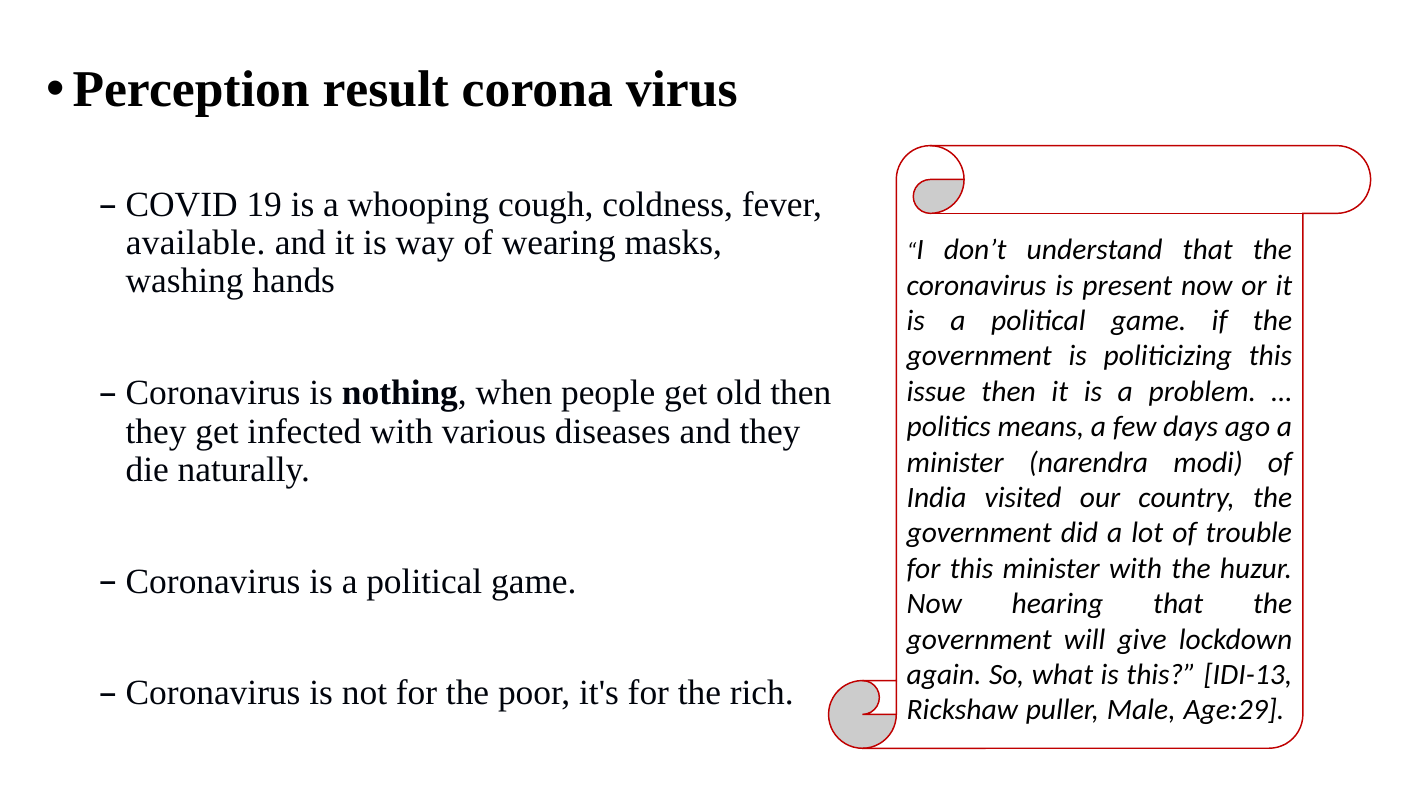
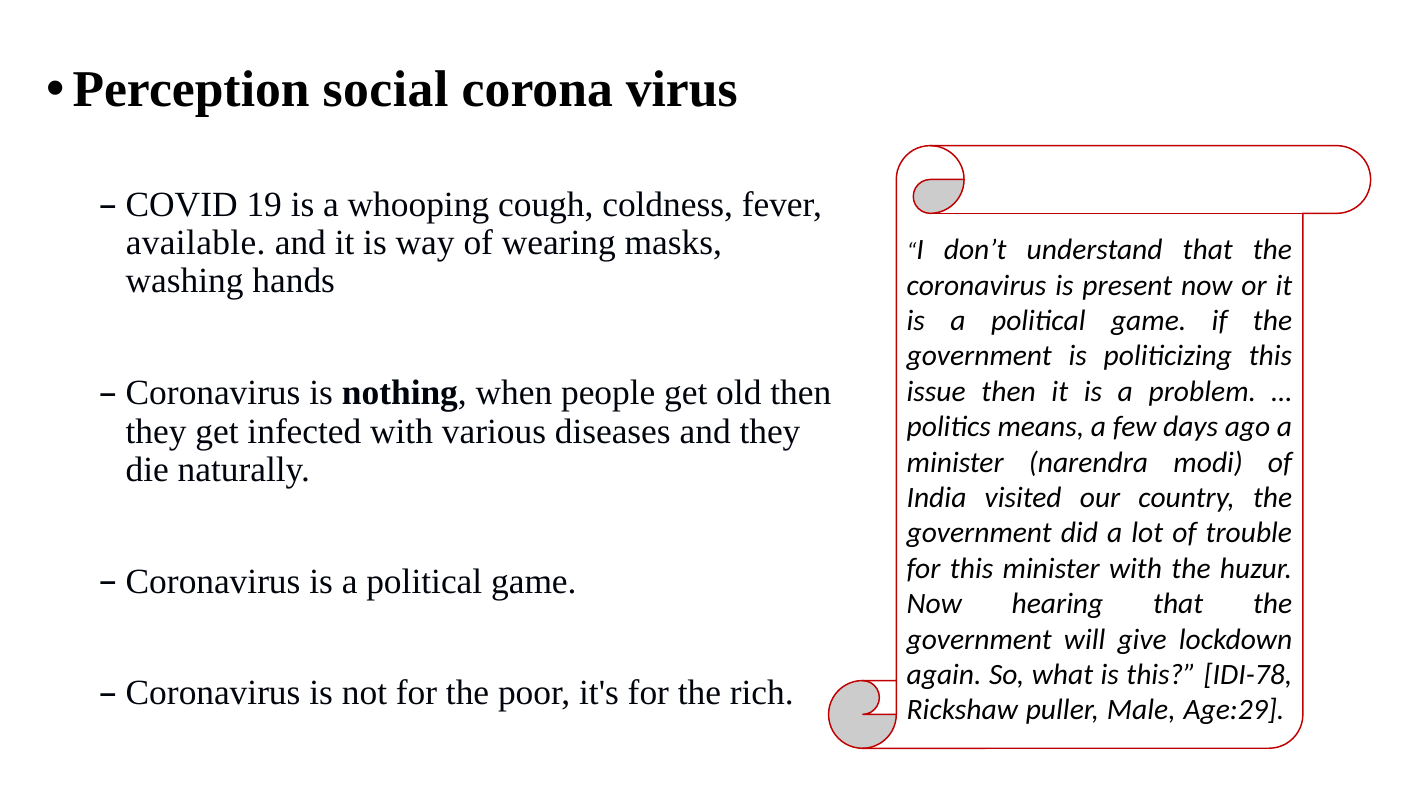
result: result -> social
IDI-13: IDI-13 -> IDI-78
